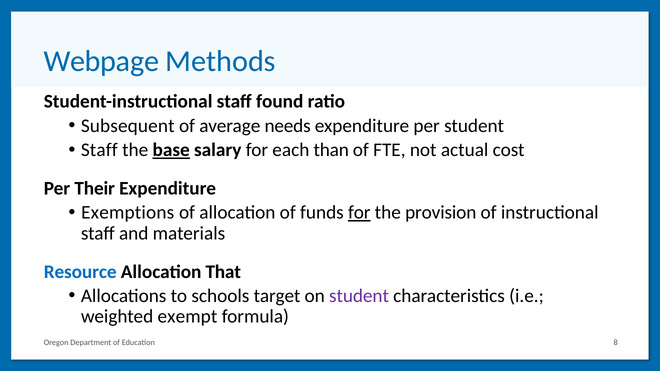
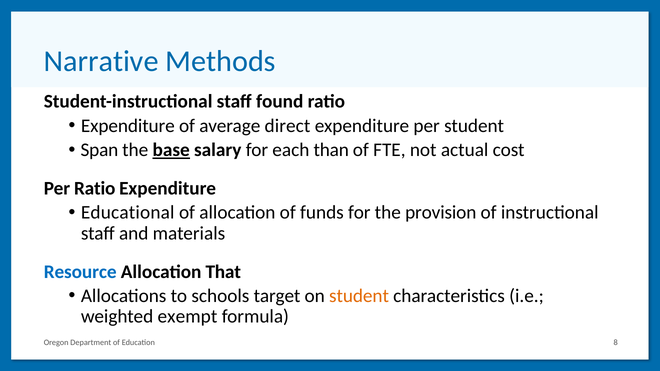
Webpage: Webpage -> Narrative
Subsequent at (128, 126): Subsequent -> Expenditure
needs: needs -> direct
Staff at (99, 150): Staff -> Span
Per Their: Their -> Ratio
Exemptions: Exemptions -> Educational
for at (359, 213) underline: present -> none
student at (359, 296) colour: purple -> orange
